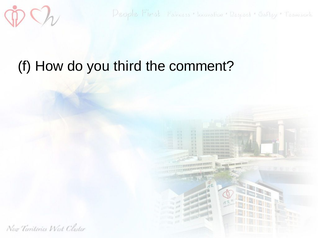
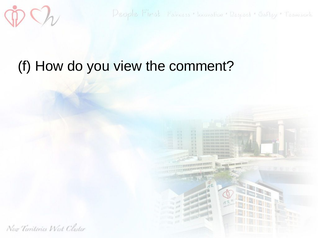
third: third -> view
